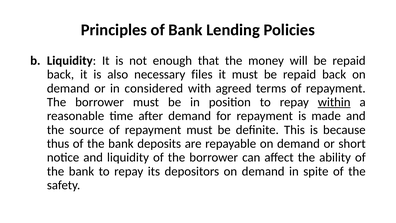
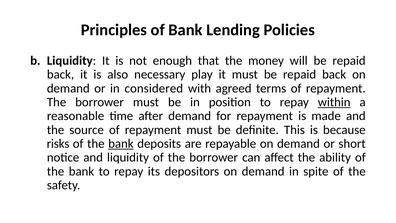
files: files -> play
thus: thus -> risks
bank at (121, 143) underline: none -> present
